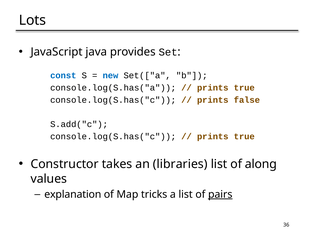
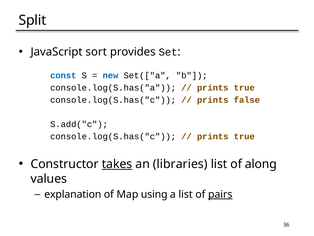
Lots: Lots -> Split
java: java -> sort
takes underline: none -> present
tricks: tricks -> using
